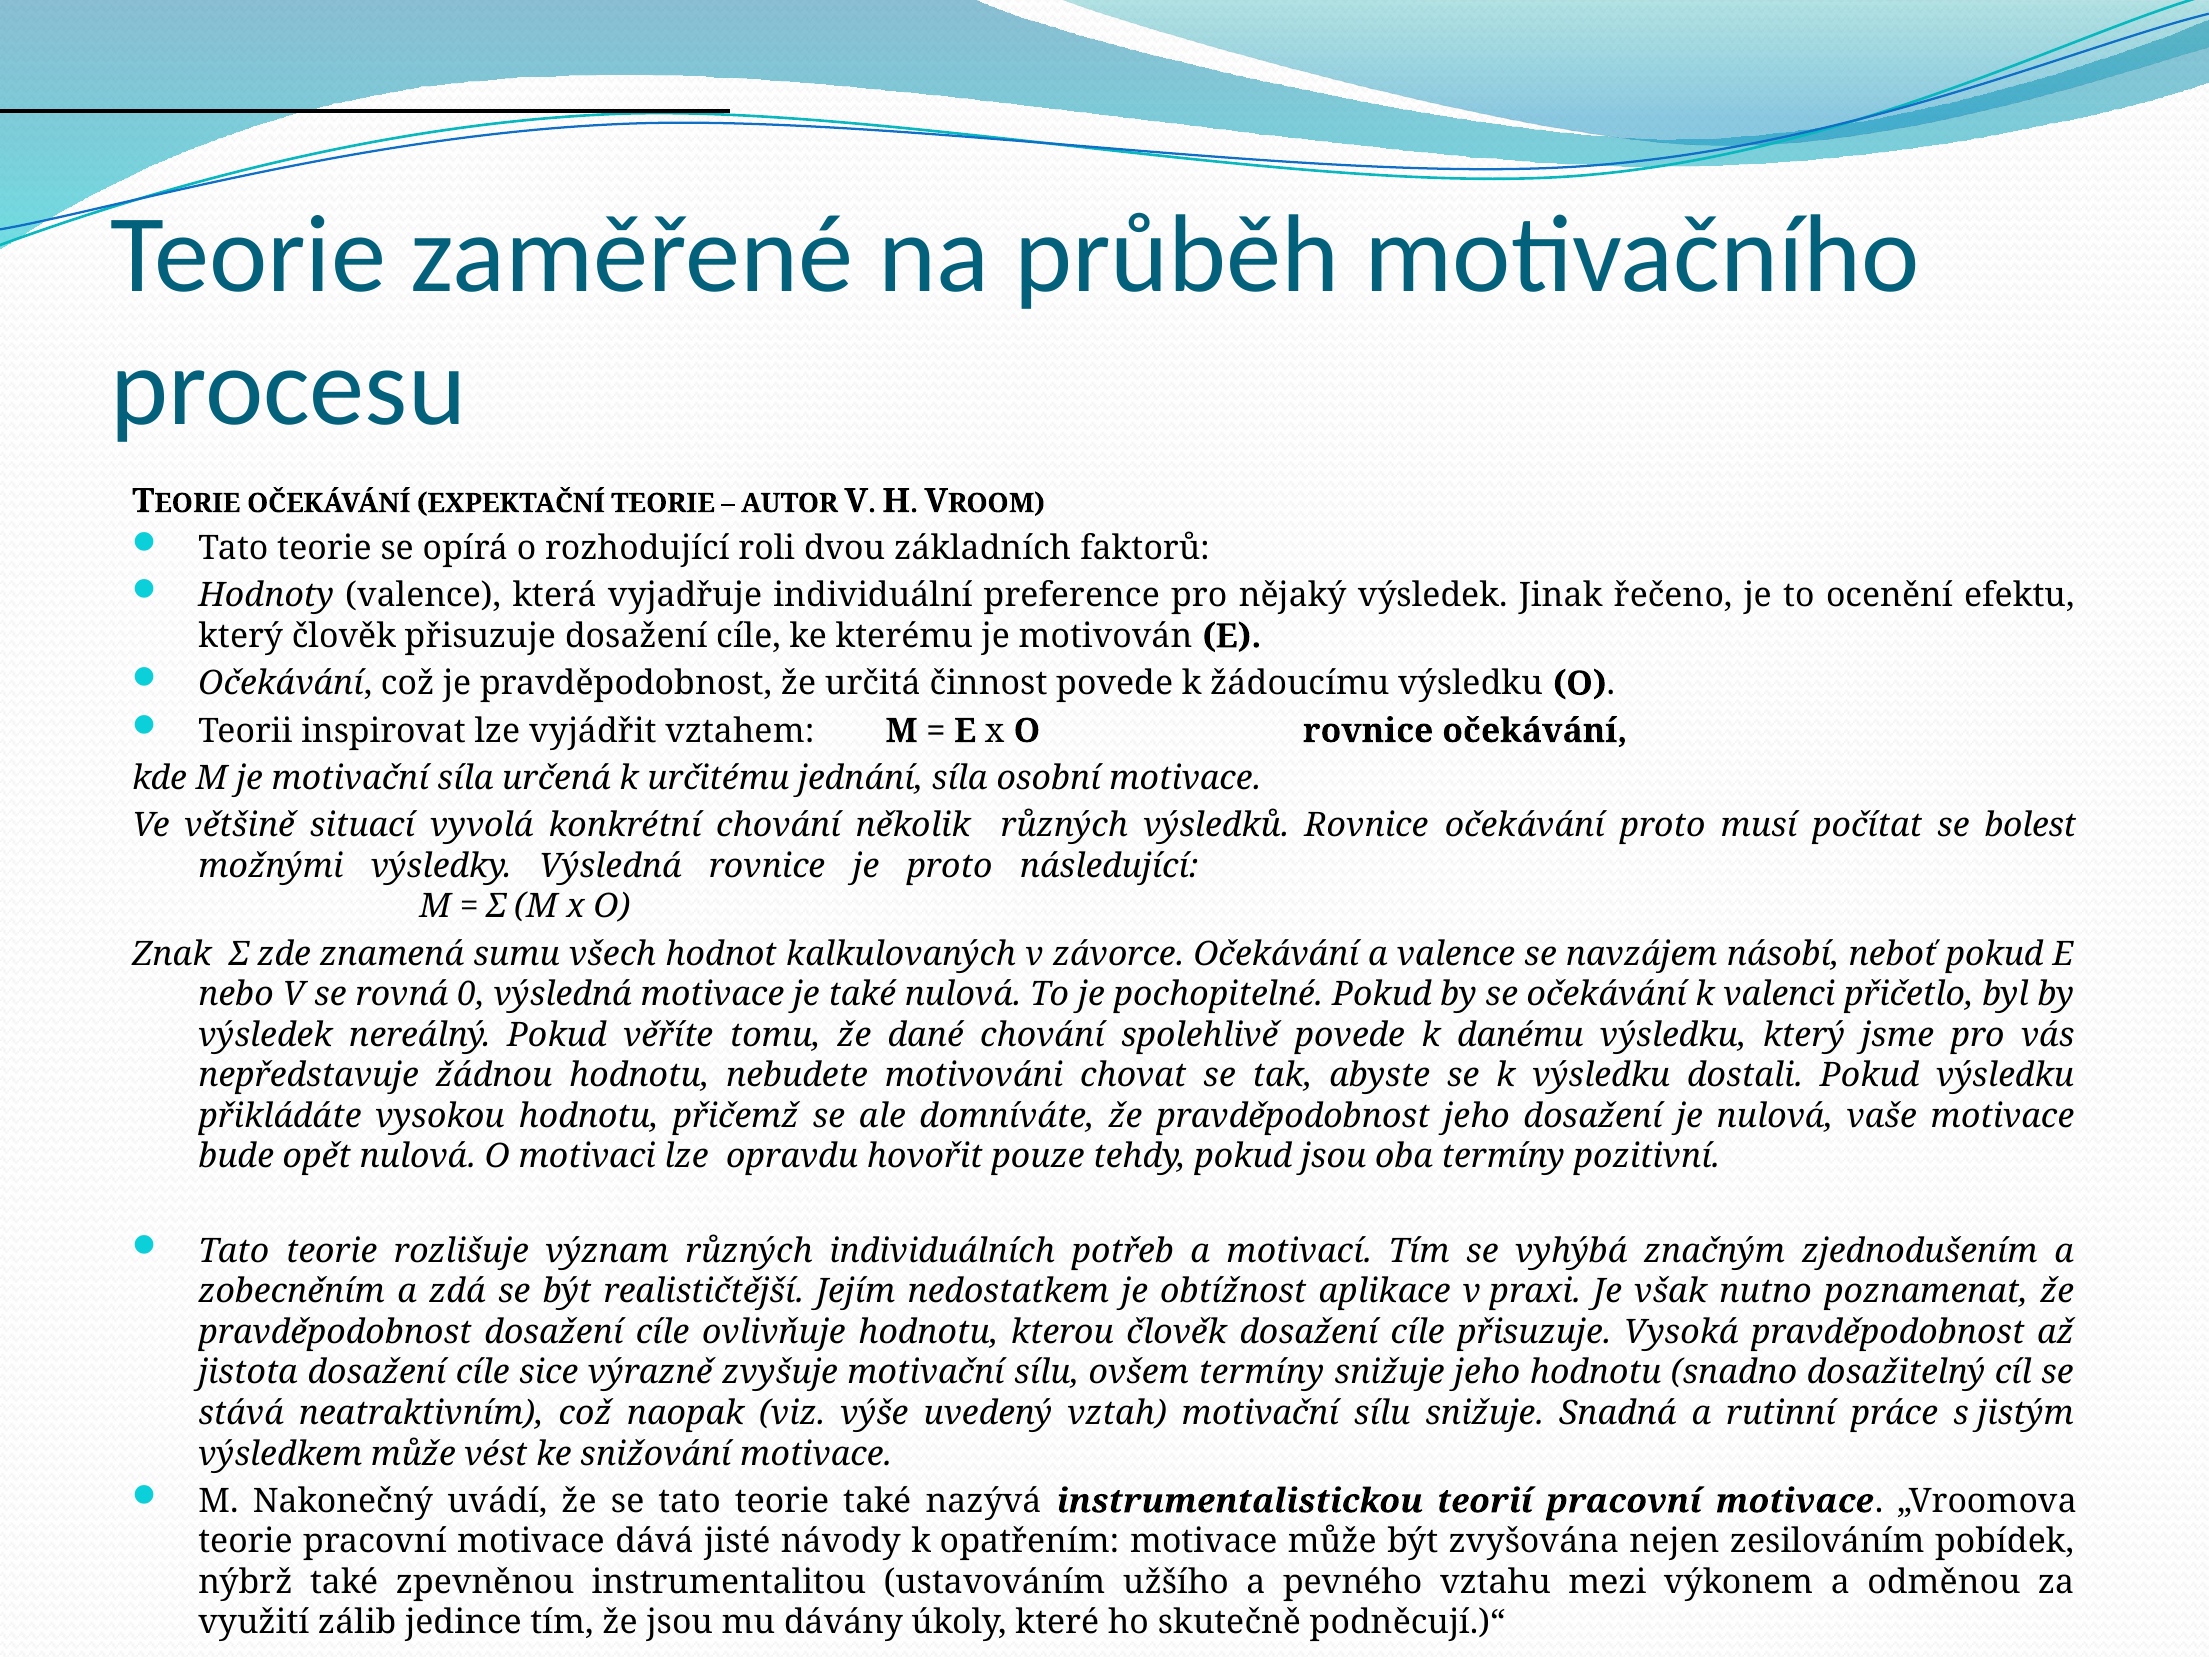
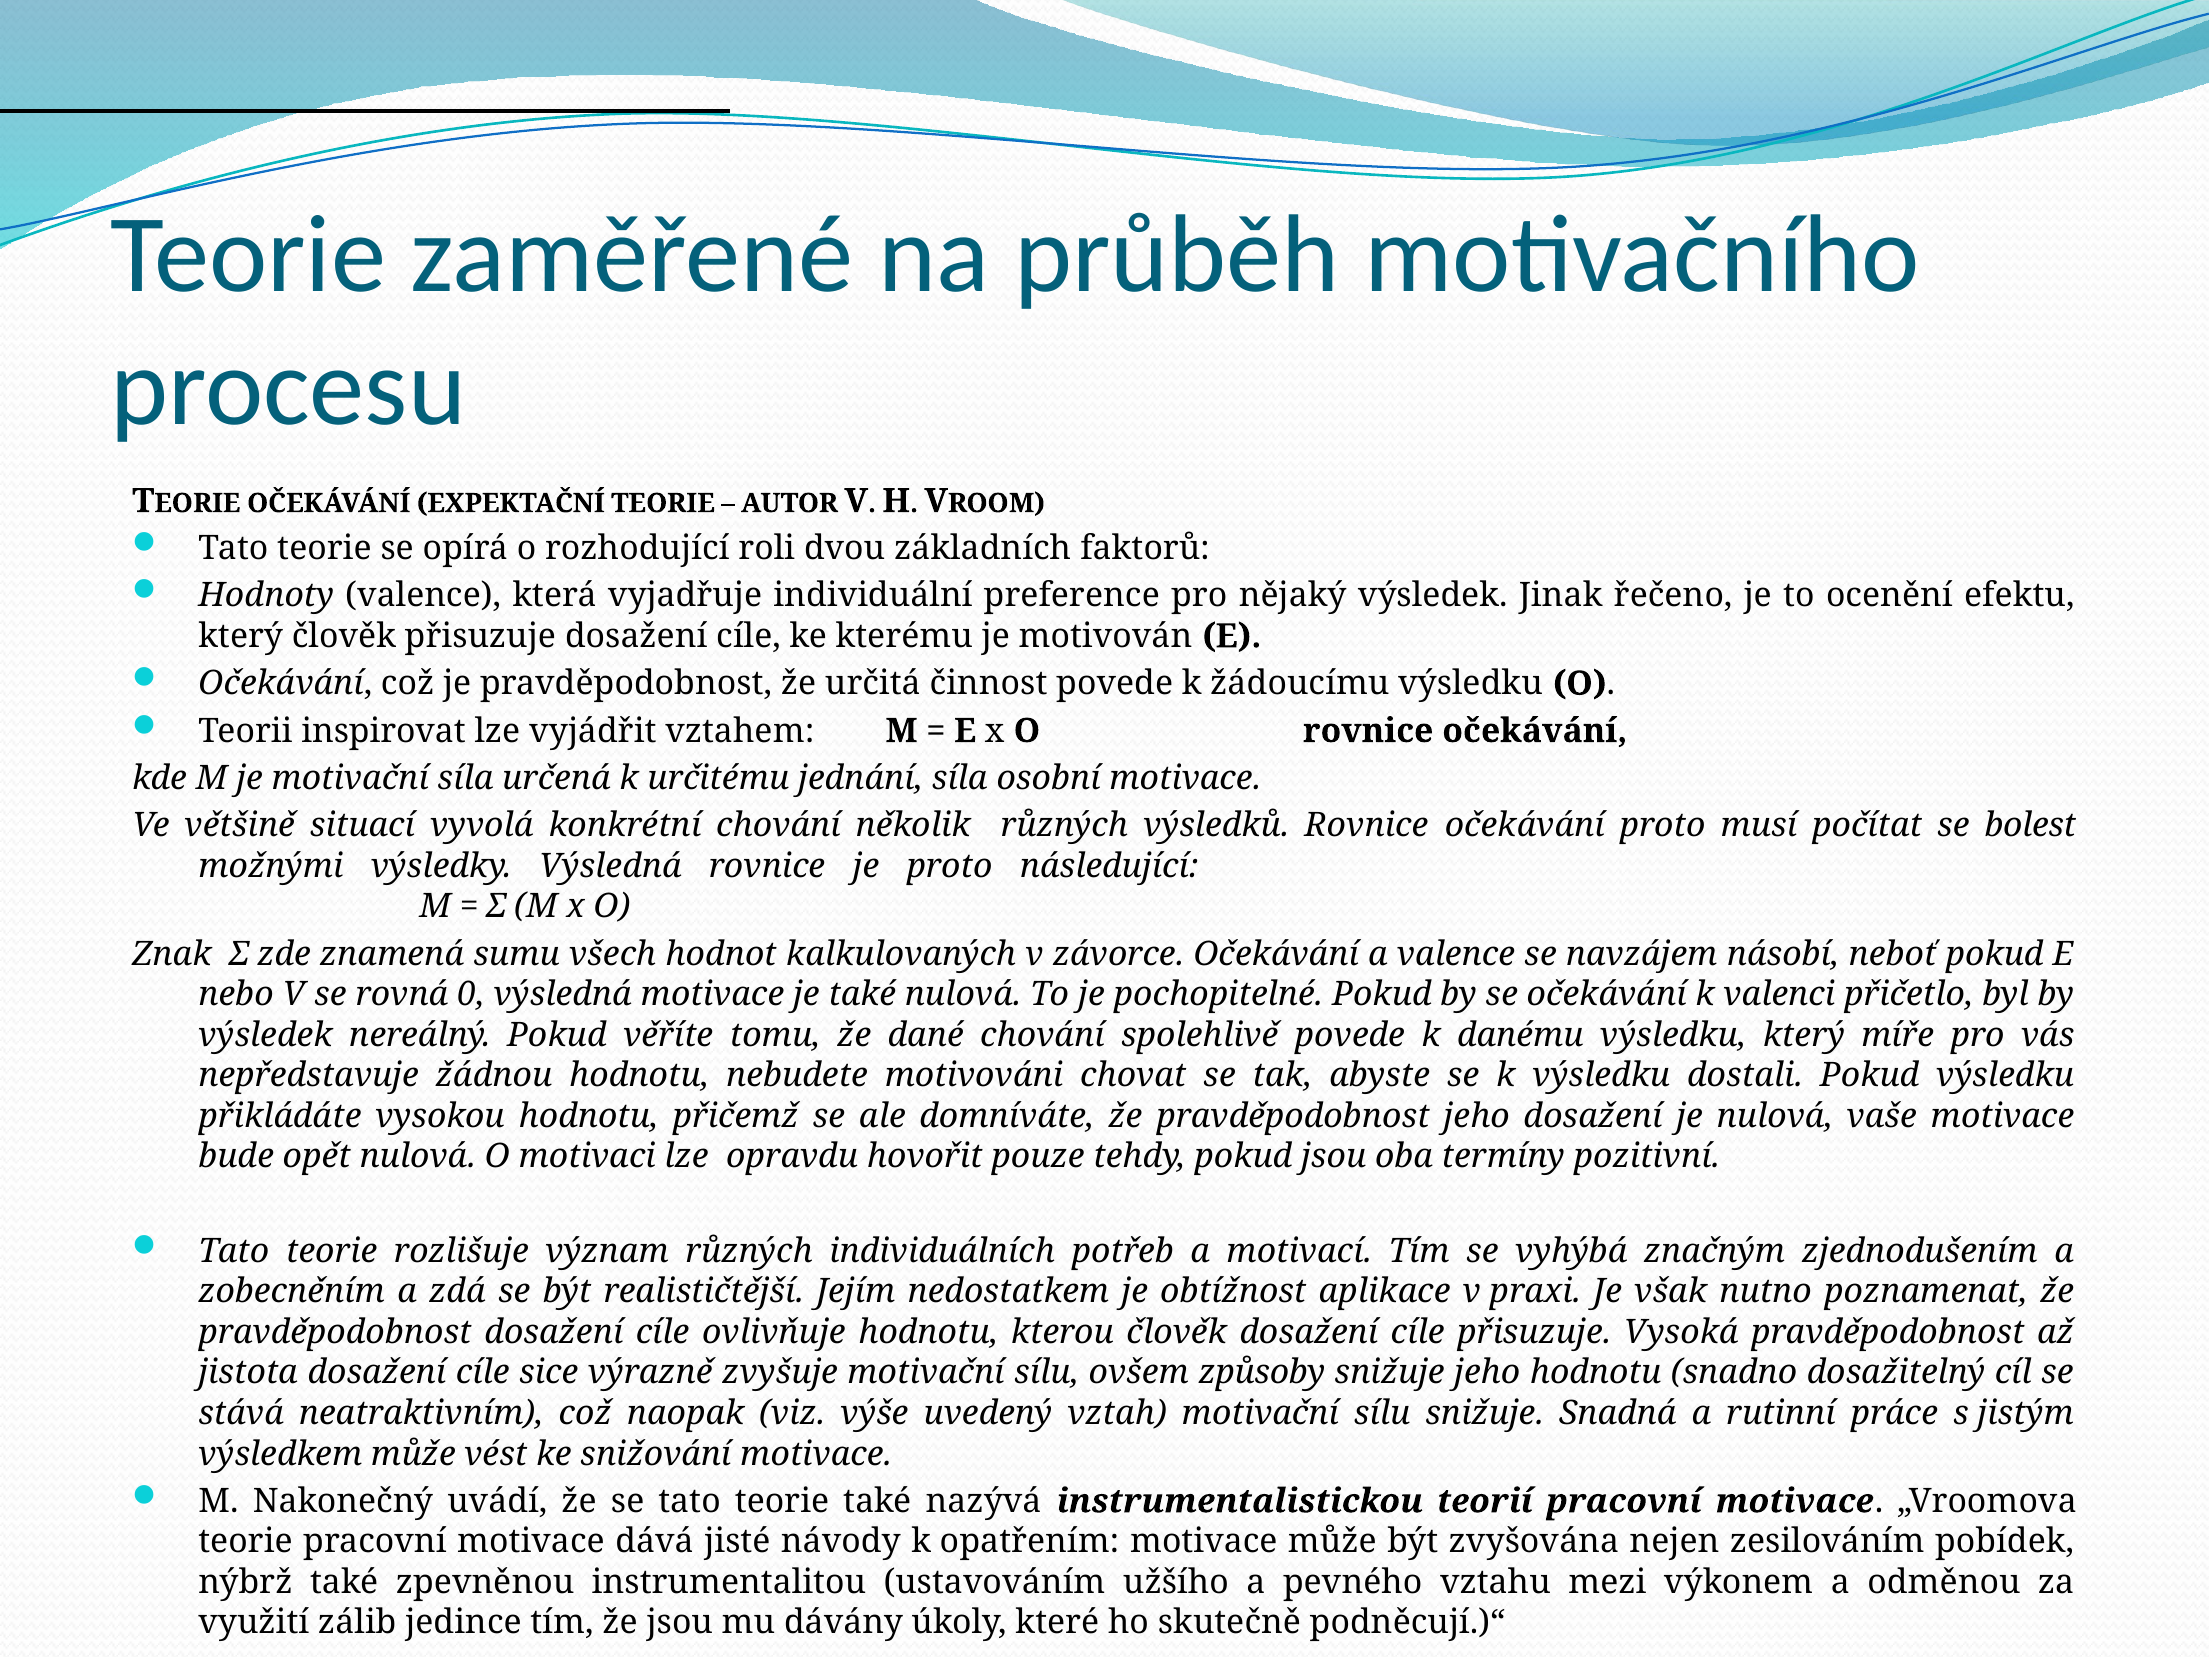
jsme: jsme -> míře
ovšem termíny: termíny -> způsoby
